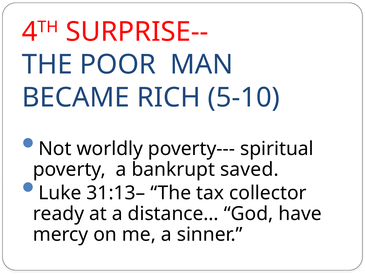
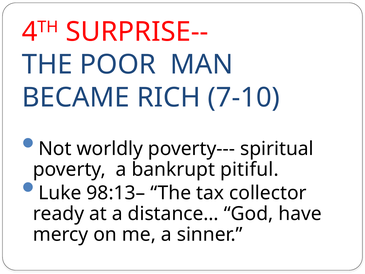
5-10: 5-10 -> 7-10
saved: saved -> pitiful
31:13–: 31:13– -> 98:13–
